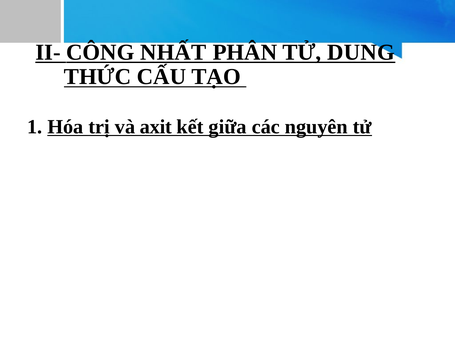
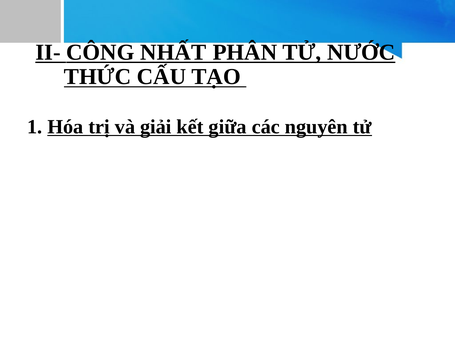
DUNG: DUNG -> NƯỚC
axit: axit -> giải
